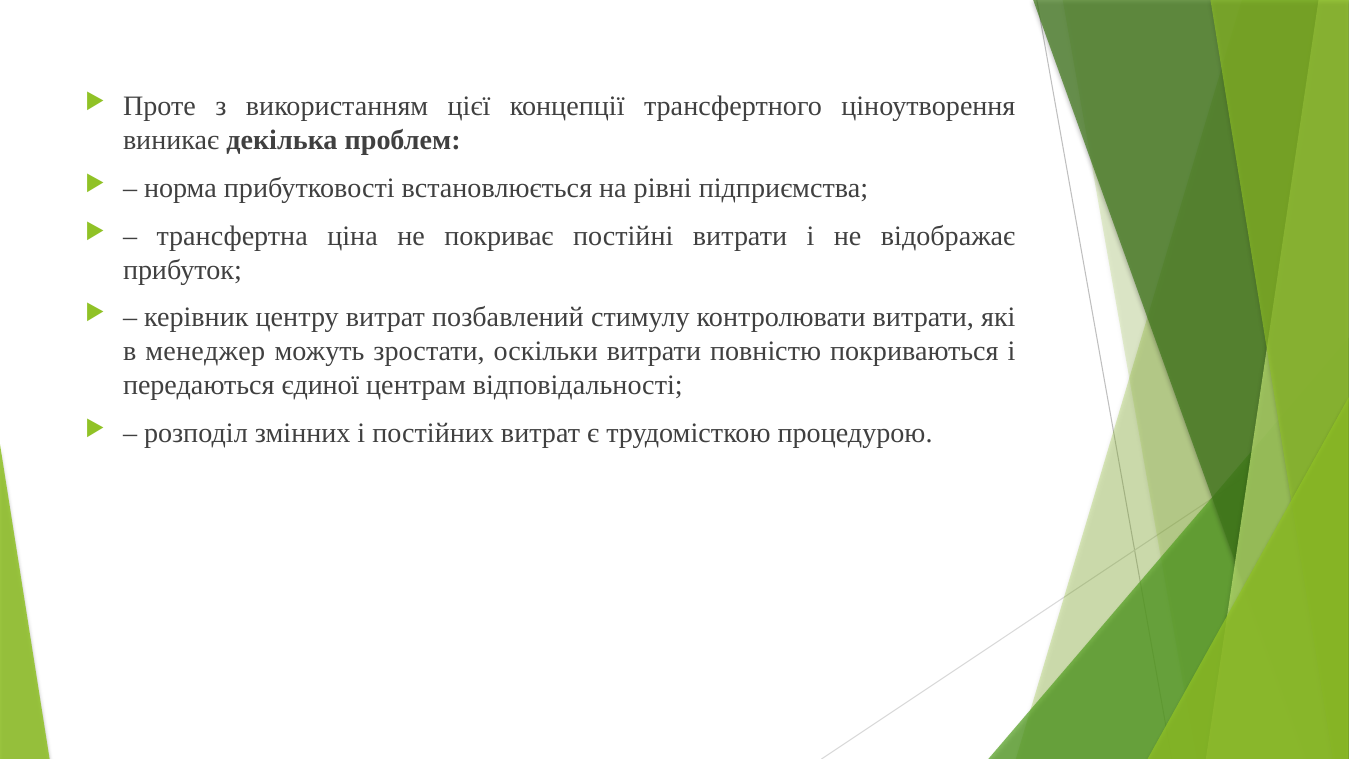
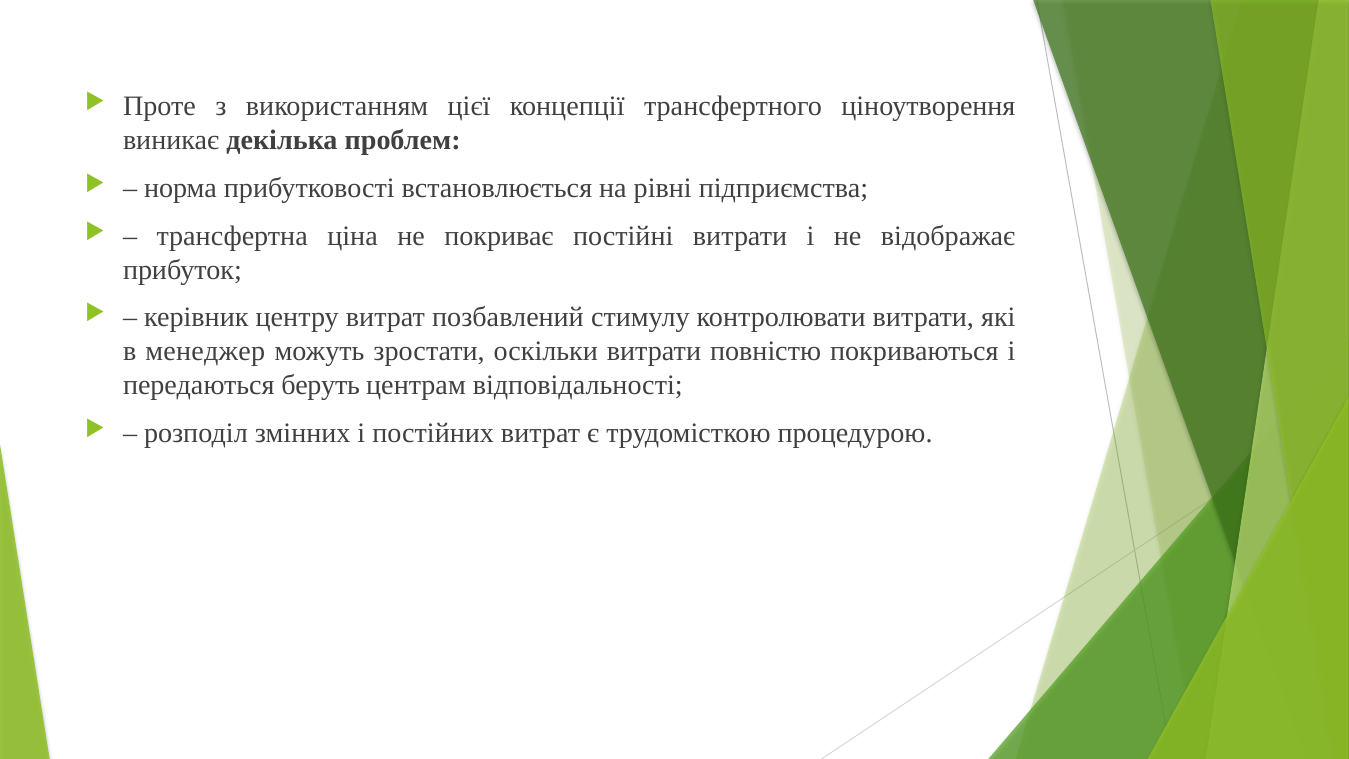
єдиної: єдиної -> беруть
